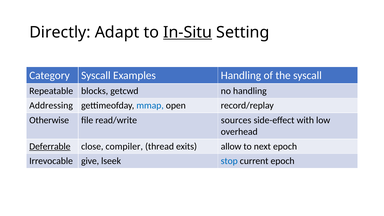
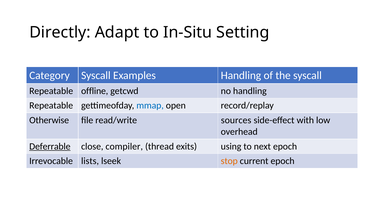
In-Situ underline: present -> none
blocks: blocks -> offline
Addressing at (51, 105): Addressing -> Repeatable
allow: allow -> using
give: give -> lists
stop colour: blue -> orange
